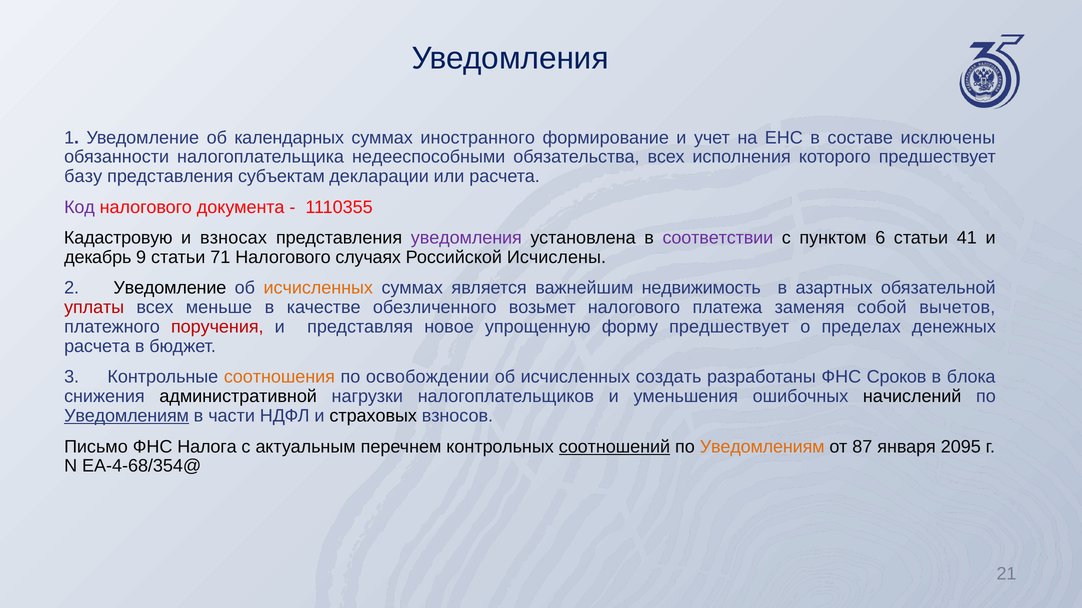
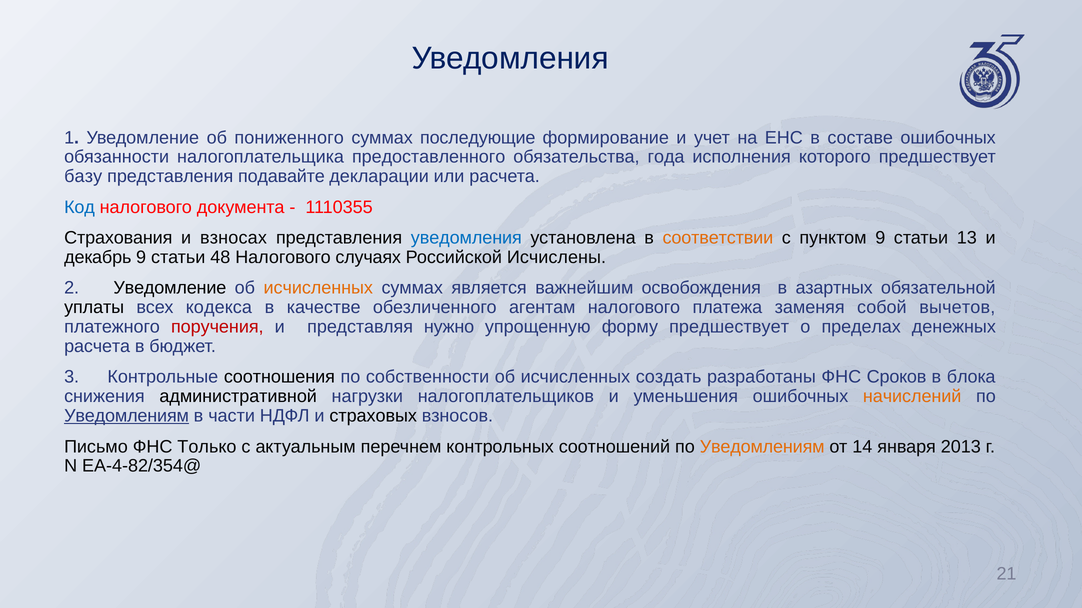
календарных: календарных -> пониженного
иностранного: иностранного -> последующие
составе исключены: исключены -> ошибочных
недееспособными: недееспособными -> предоставленного
обязательства всех: всех -> года
субъектам: субъектам -> подавайте
Код colour: purple -> blue
Кадастровую: Кадастровую -> Страхования
уведомления at (466, 238) colour: purple -> blue
соответствии colour: purple -> orange
пунктом 6: 6 -> 9
41: 41 -> 13
71: 71 -> 48
недвижимость: недвижимость -> освобождения
уплаты colour: red -> black
меньше: меньше -> кодекса
возьмет: возьмет -> агентам
новое: новое -> нужно
соотношения colour: orange -> black
освобождении: освобождении -> собственности
начислений colour: black -> orange
Налога: Налога -> Только
соотношений underline: present -> none
87: 87 -> 14
2095: 2095 -> 2013
ЕА-4-68/354@: ЕА-4-68/354@ -> ЕА-4-82/354@
